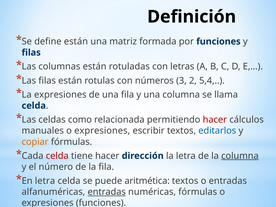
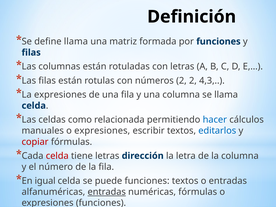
define están: están -> llama
números 3: 3 -> 2
5,4: 5,4 -> 4,3
hacer at (215, 120) colour: red -> blue
copiar colour: orange -> red
tiene hacer: hacer -> letras
columna at (240, 156) underline: present -> none
En letra: letra -> igual
puede aritmética: aritmética -> funciones
